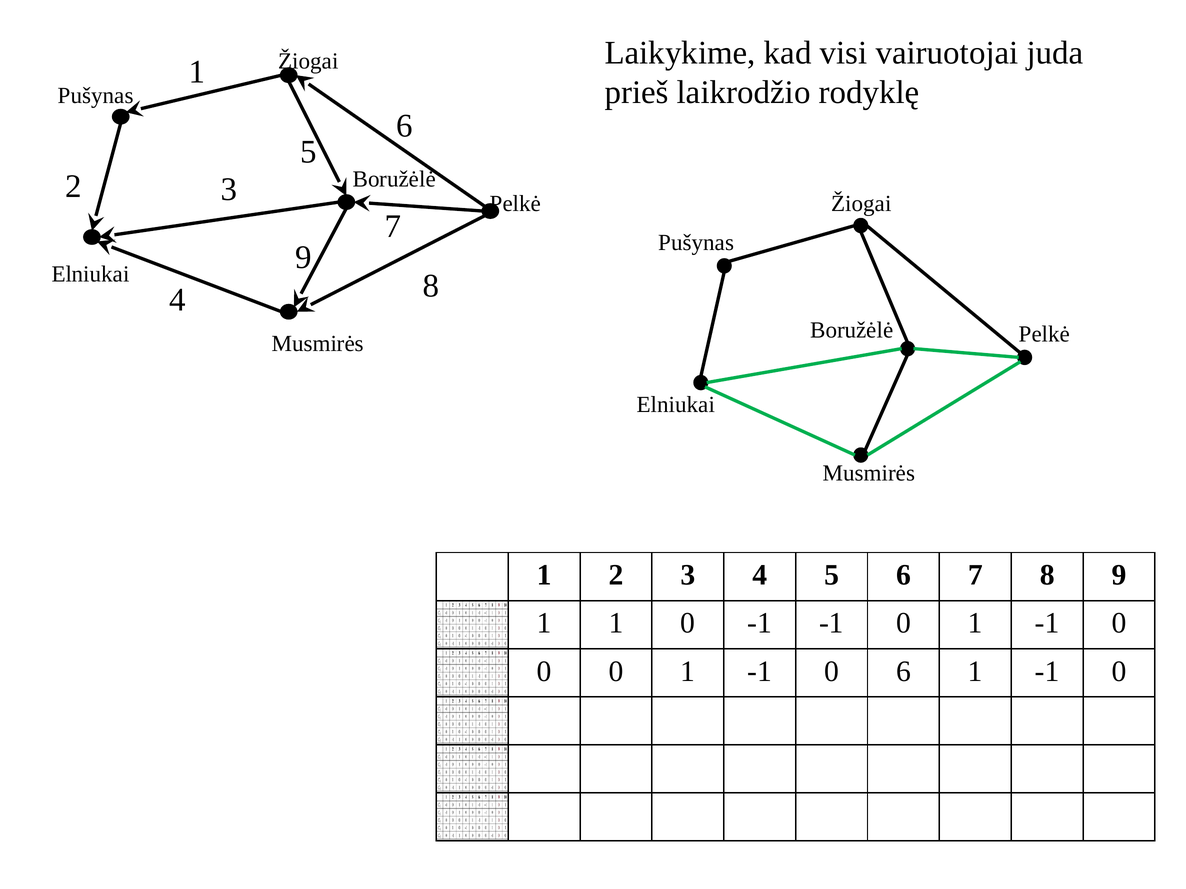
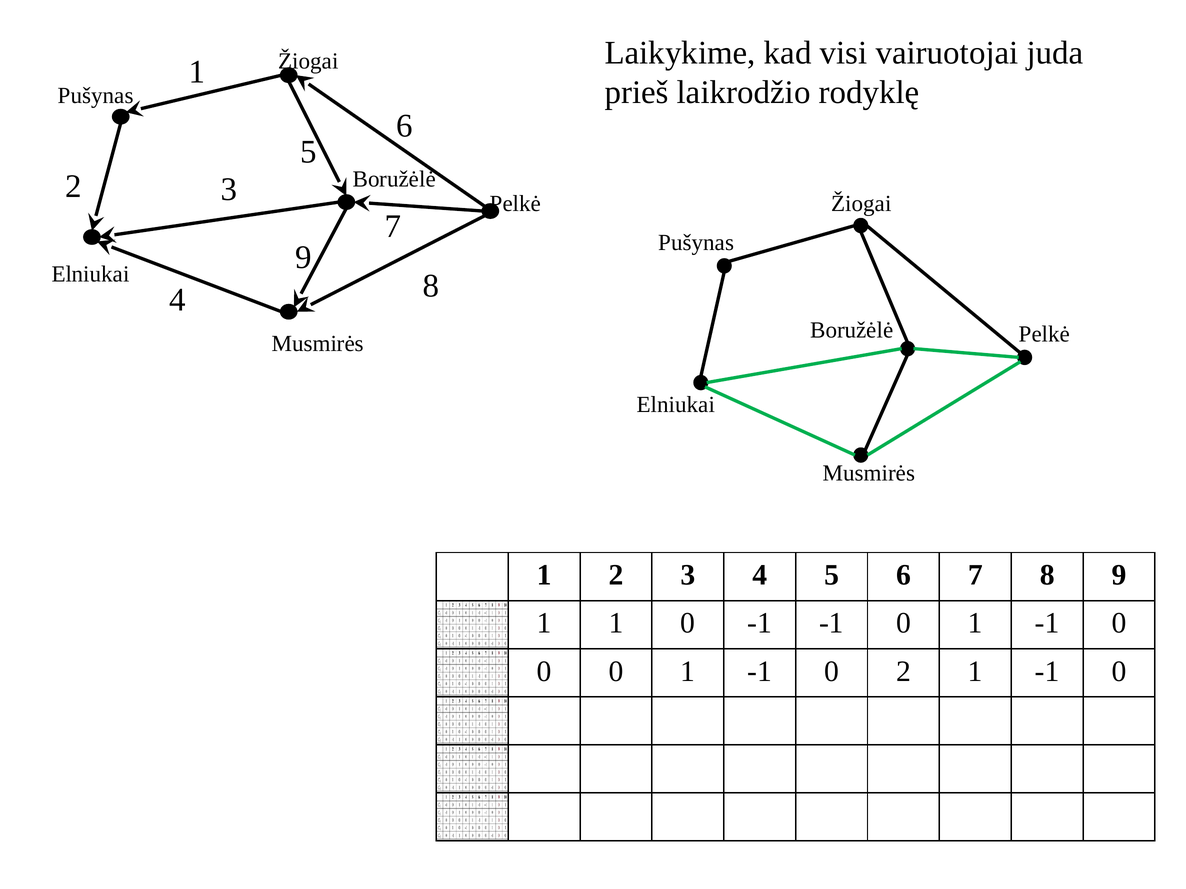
0 6: 6 -> 2
